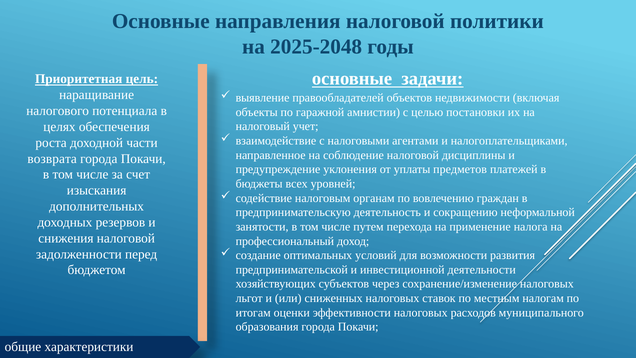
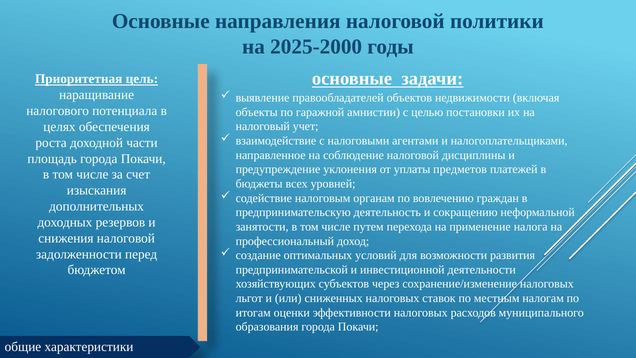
2025-2048: 2025-2048 -> 2025-2000
возврата: возврата -> площадь
